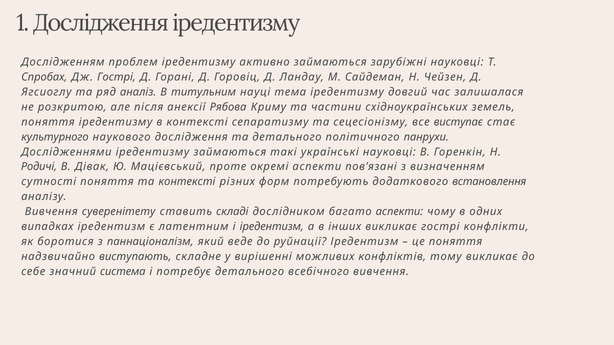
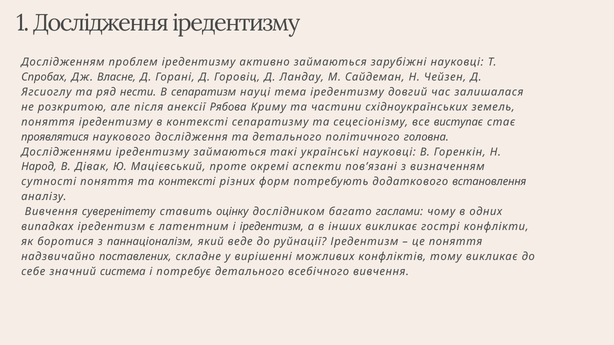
Дж Гострі: Гострі -> Власне
аналіз: аналіз -> нести
титульним: титульним -> сепаратизм
культурного: культурного -> проявлятися
панрухи: панрухи -> головна
Родичі: Родичі -> Народ
складі: складі -> оцінку
багато аспекти: аспекти -> гаслами
виступають: виступають -> поставлених
